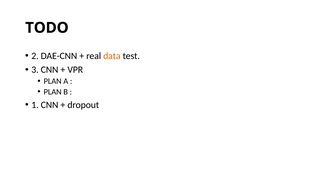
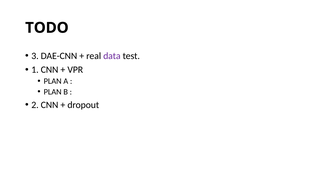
2: 2 -> 3
data colour: orange -> purple
3: 3 -> 1
1: 1 -> 2
